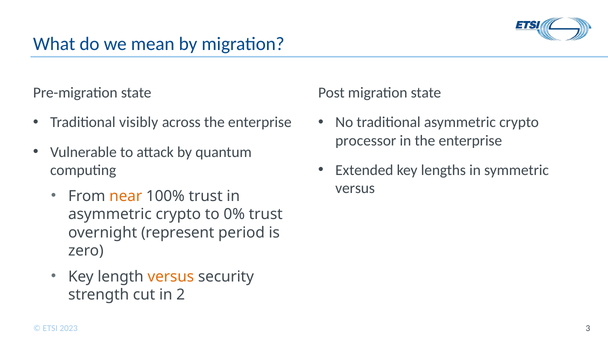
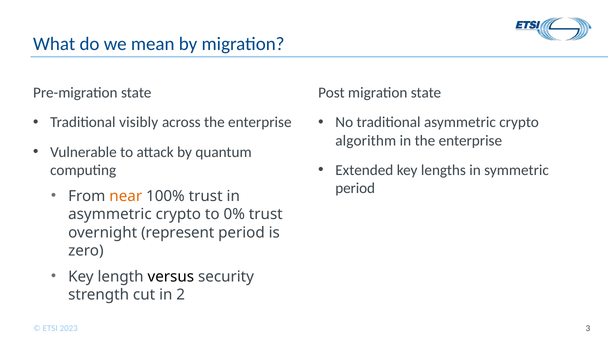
processor: processor -> algorithm
versus at (355, 188): versus -> period
versus at (171, 277) colour: orange -> black
